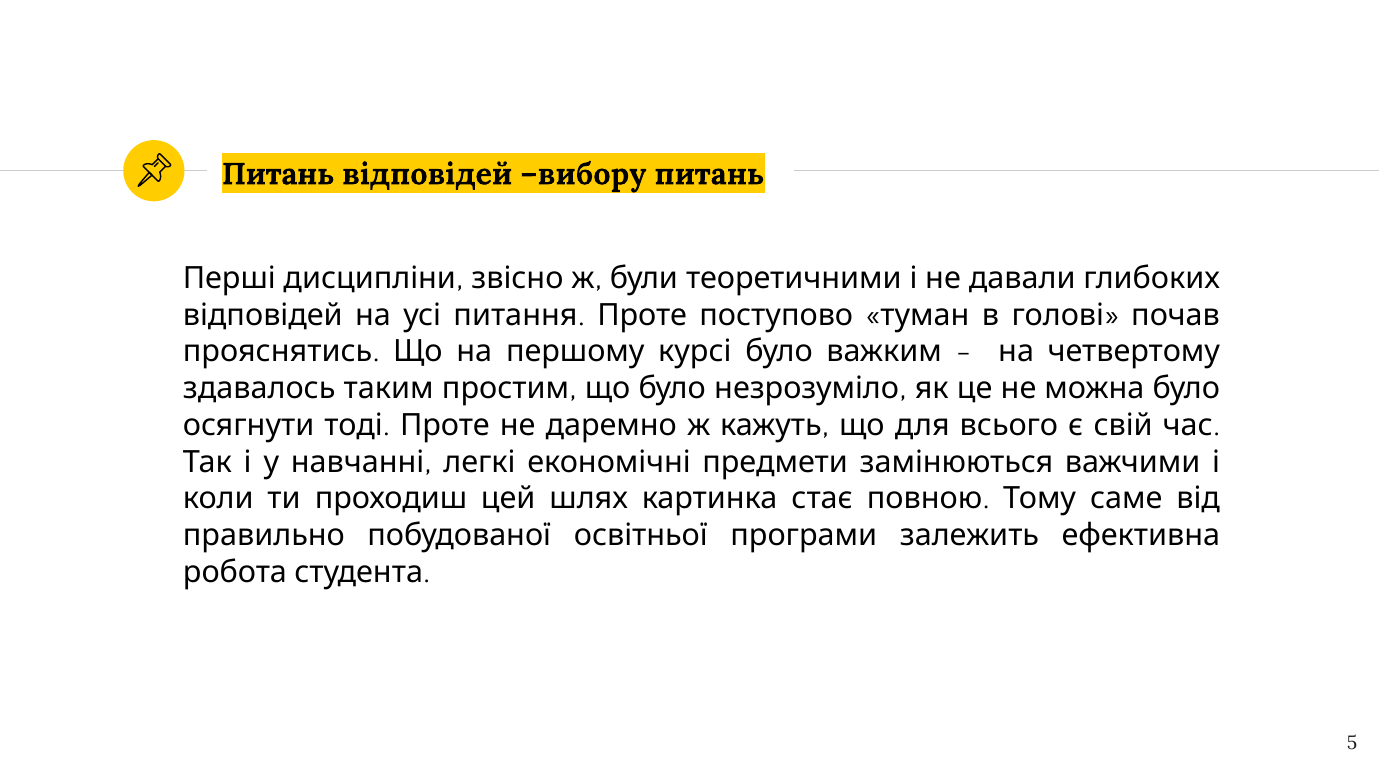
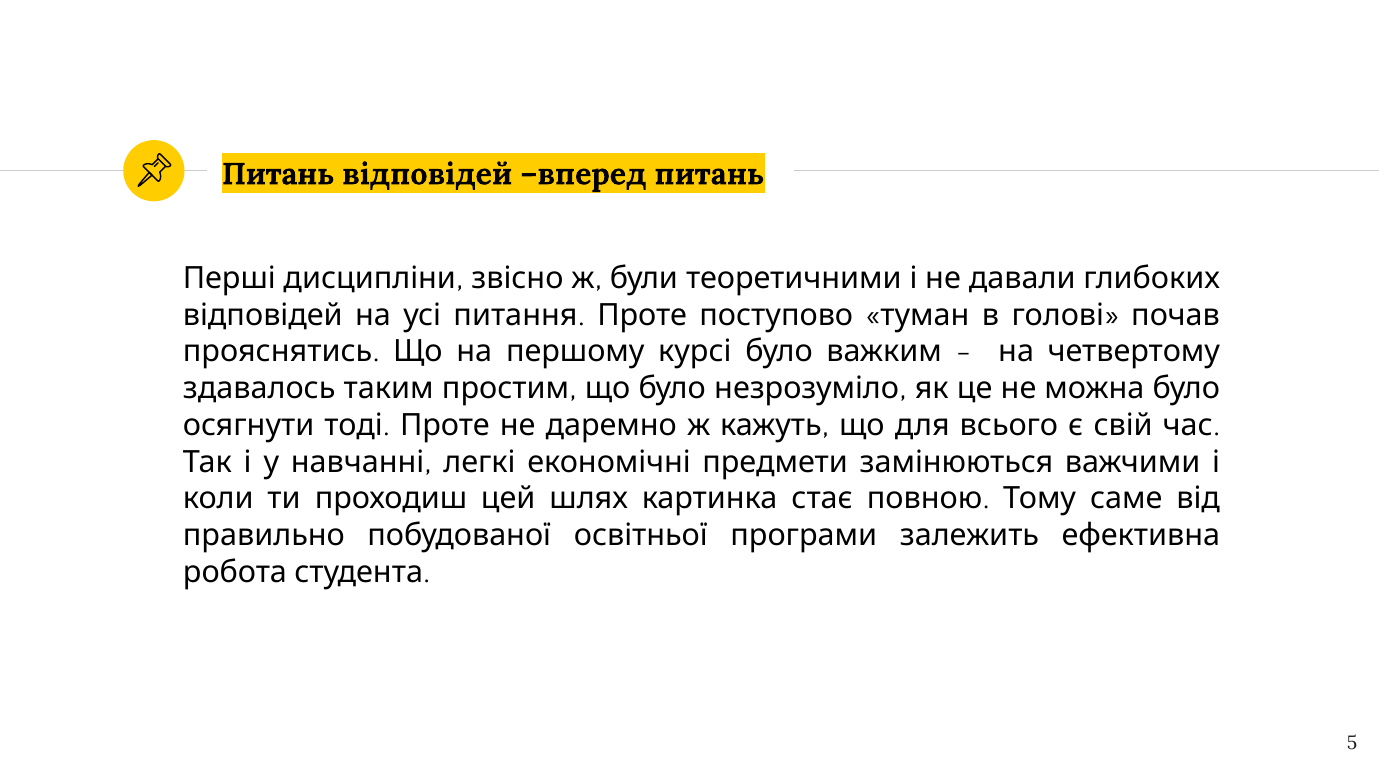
вибору: вибору -> вперед
